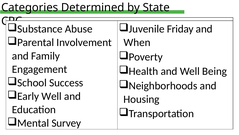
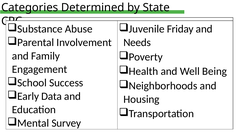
When: When -> Needs
Early Well: Well -> Data
